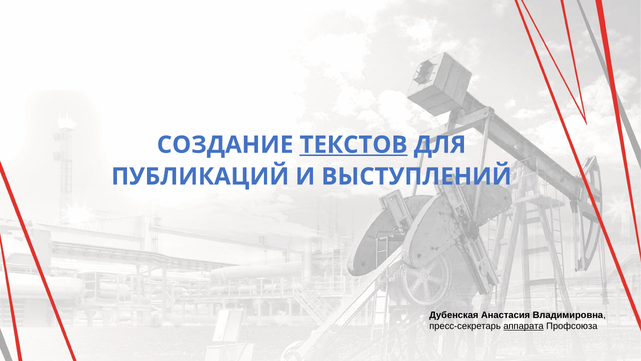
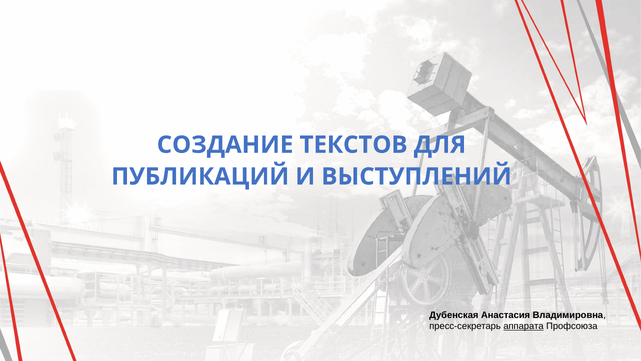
ТЕКСТОВ underline: present -> none
